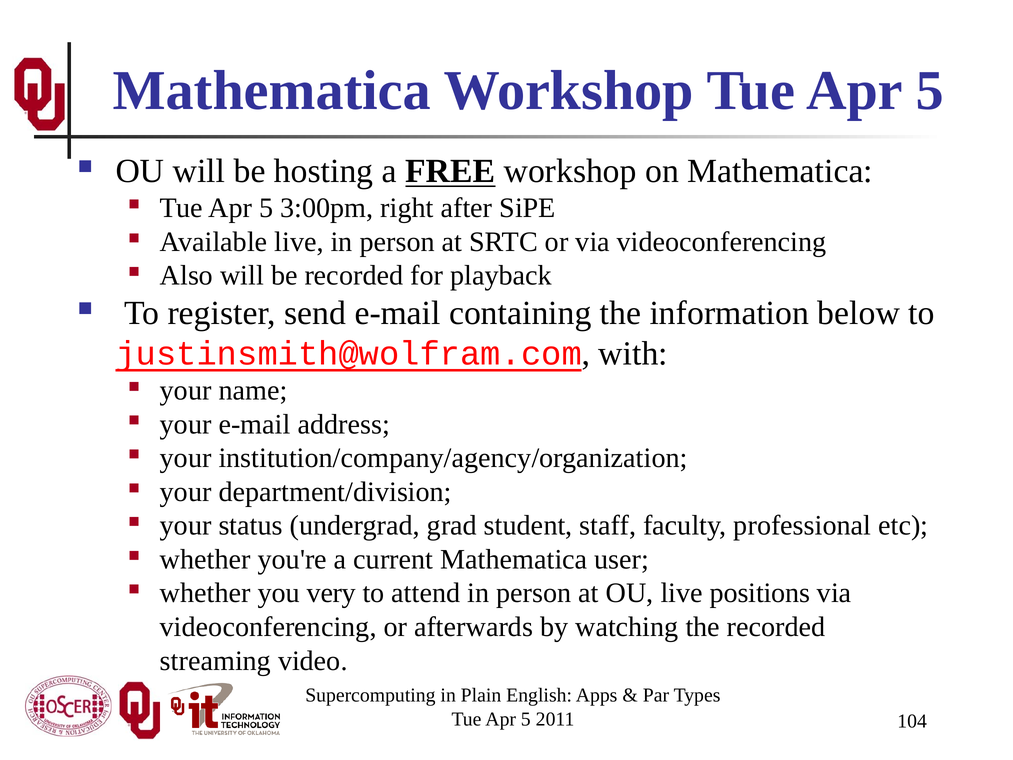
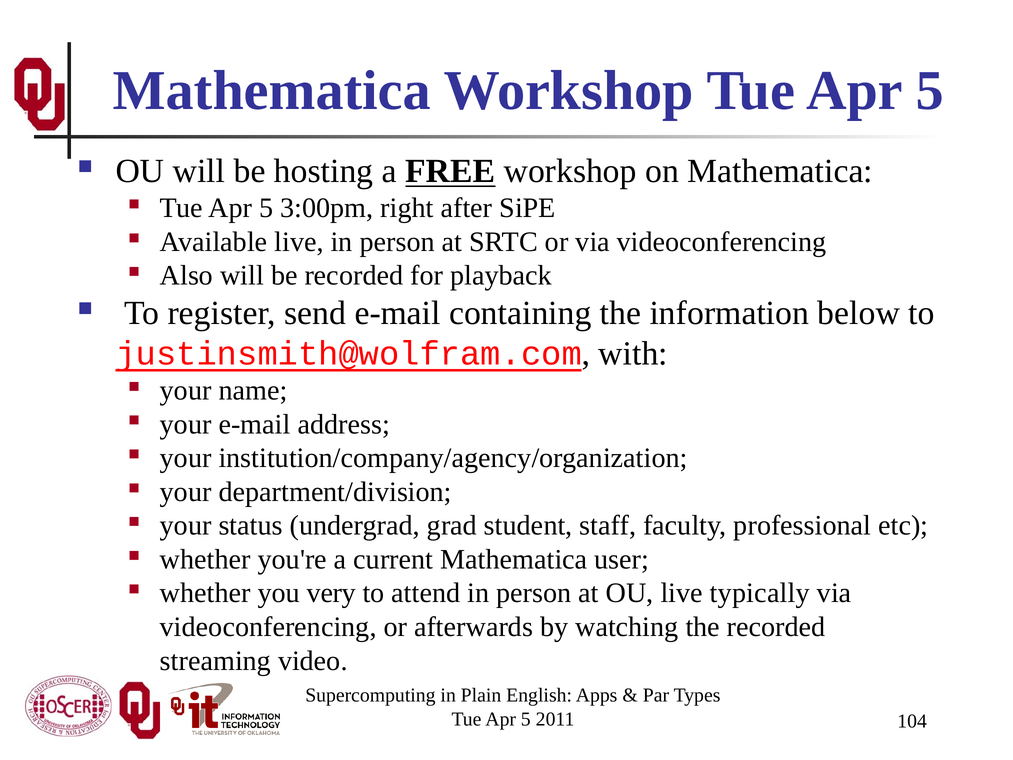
positions: positions -> typically
